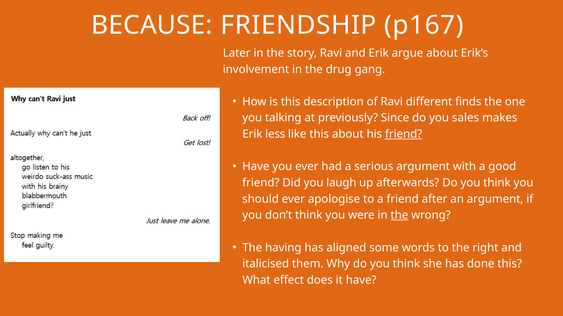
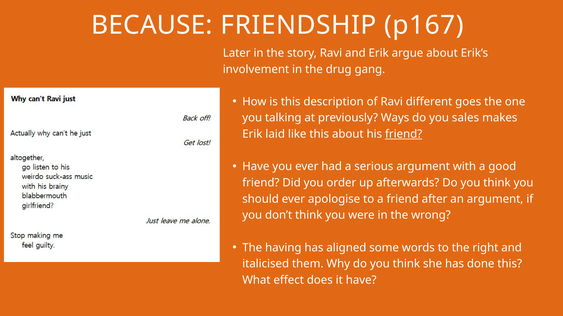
finds: finds -> goes
Since: Since -> Ways
less: less -> laid
laugh: laugh -> order
the at (399, 216) underline: present -> none
